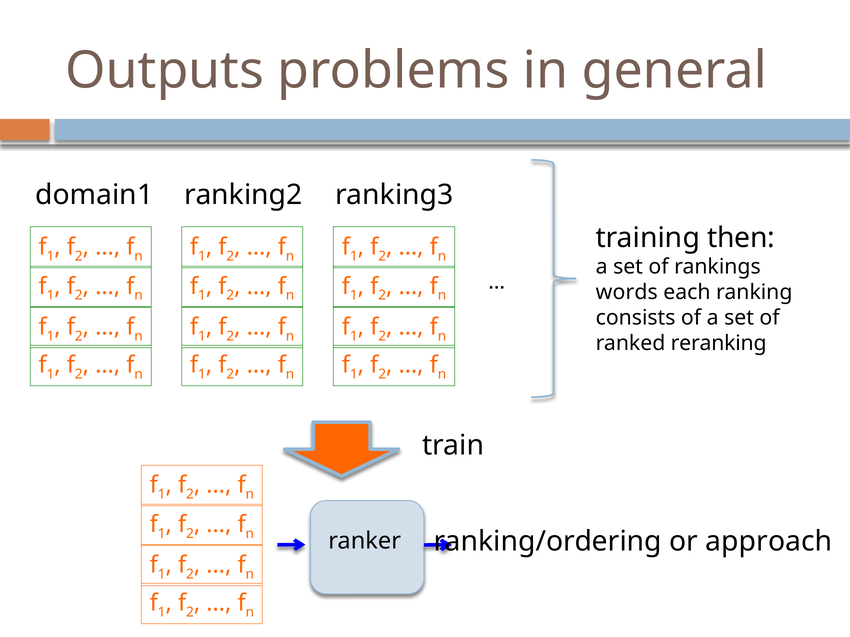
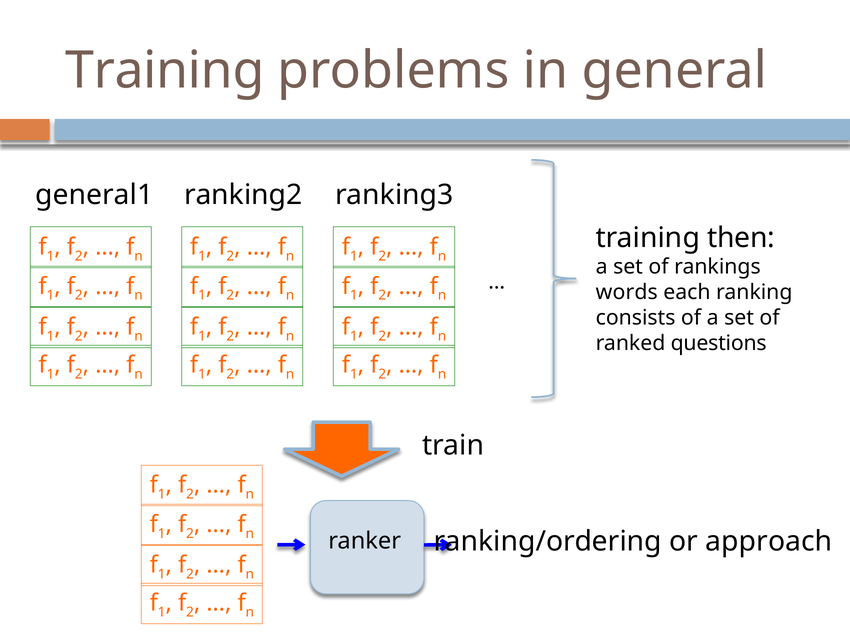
Outputs at (165, 71): Outputs -> Training
domain1: domain1 -> general1
reranking: reranking -> questions
